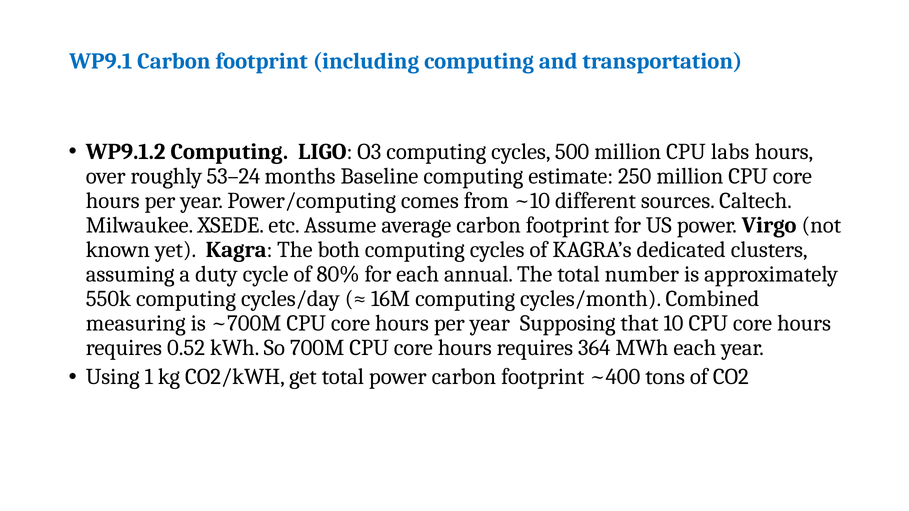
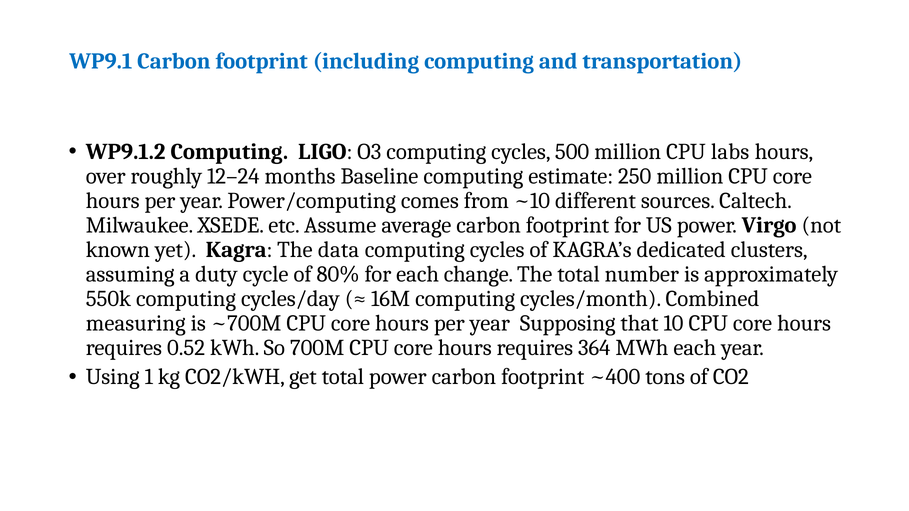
53–24: 53–24 -> 12–24
both: both -> data
annual: annual -> change
